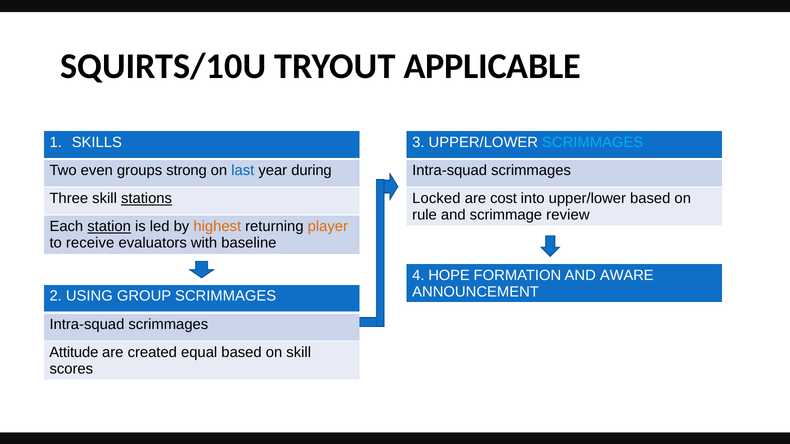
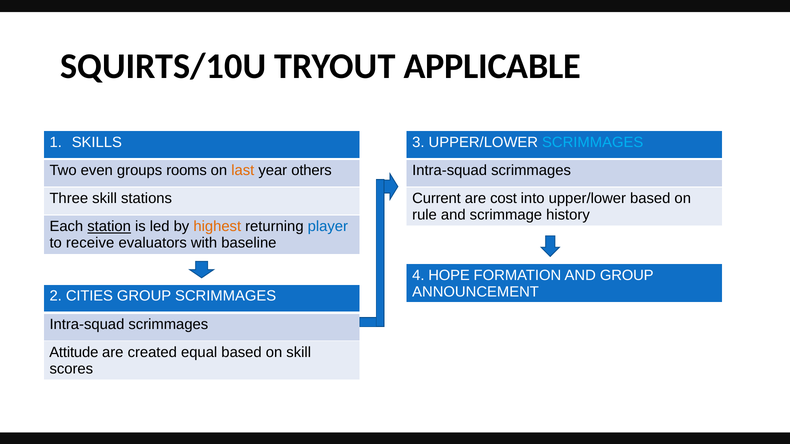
strong: strong -> rooms
last colour: blue -> orange
during: during -> others
stations underline: present -> none
Locked: Locked -> Current
review: review -> history
player colour: orange -> blue
AND AWARE: AWARE -> GROUP
USING: USING -> CITIES
